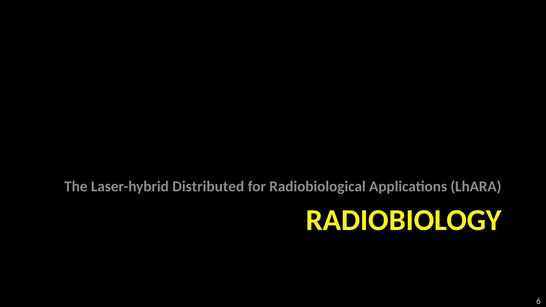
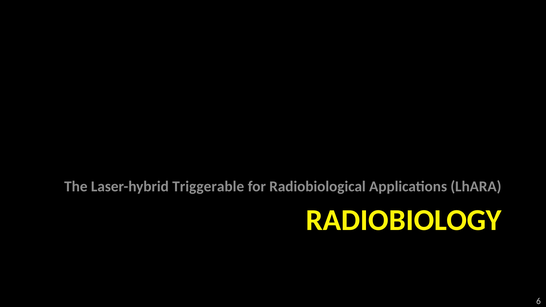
Distributed: Distributed -> Triggerable
